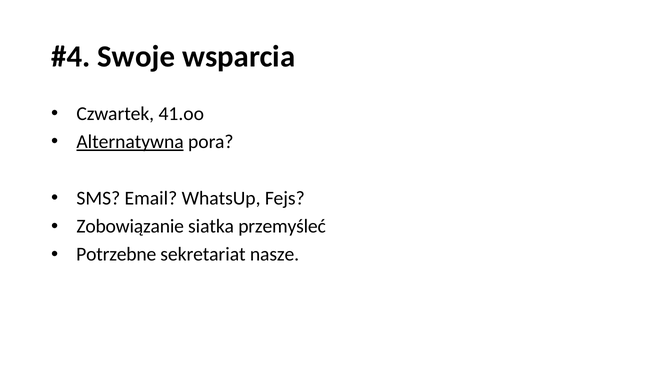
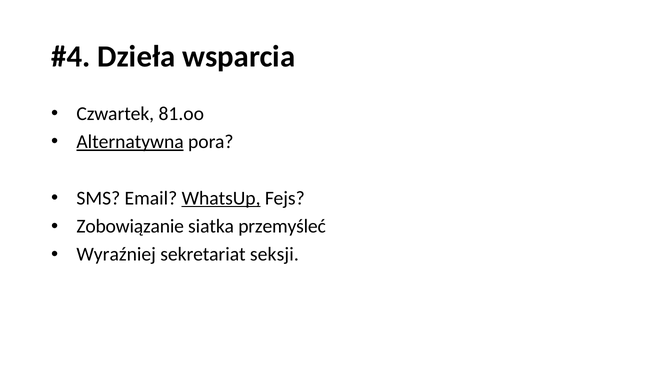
Swoje: Swoje -> Dzieła
41.oo: 41.oo -> 81.oo
WhatsUp underline: none -> present
Potrzebne: Potrzebne -> Wyraźniej
nasze: nasze -> seksji
